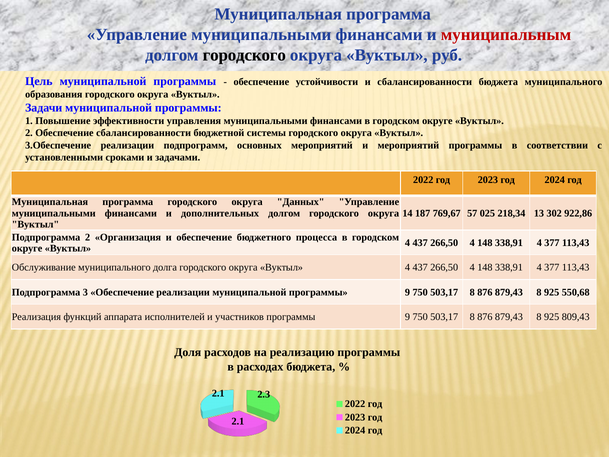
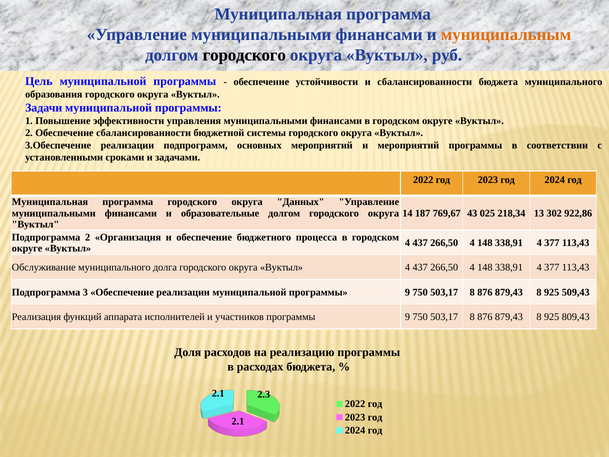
муниципальным colour: red -> orange
дополнительных: дополнительных -> образовательные
57: 57 -> 43
550,68: 550,68 -> 509,43
